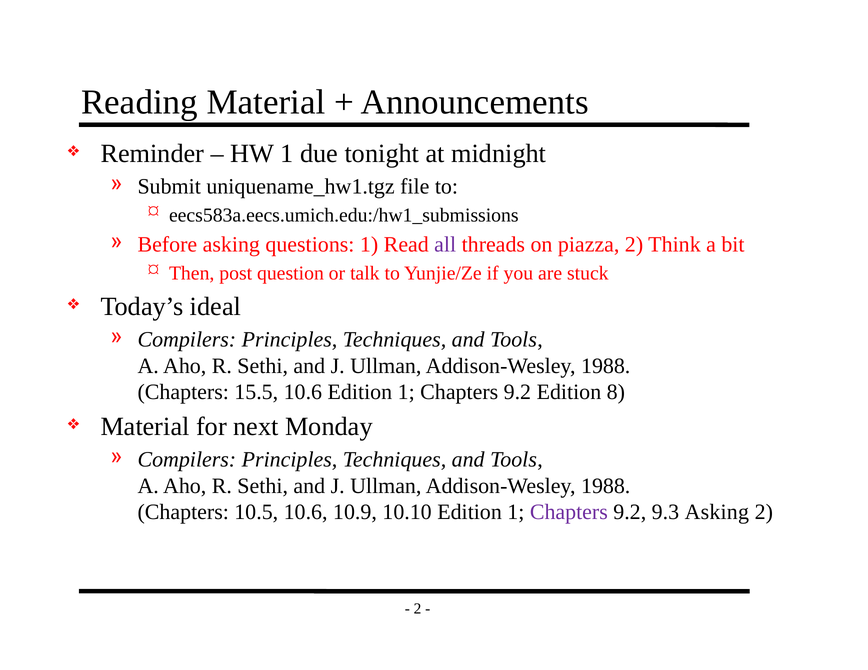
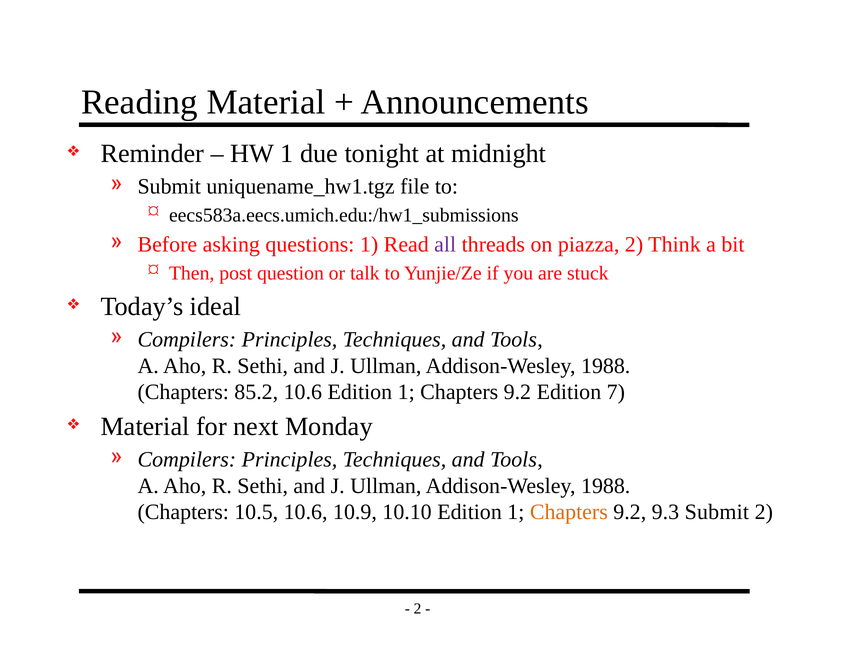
15.5: 15.5 -> 85.2
8: 8 -> 7
Chapters at (569, 513) colour: purple -> orange
9.3 Asking: Asking -> Submit
